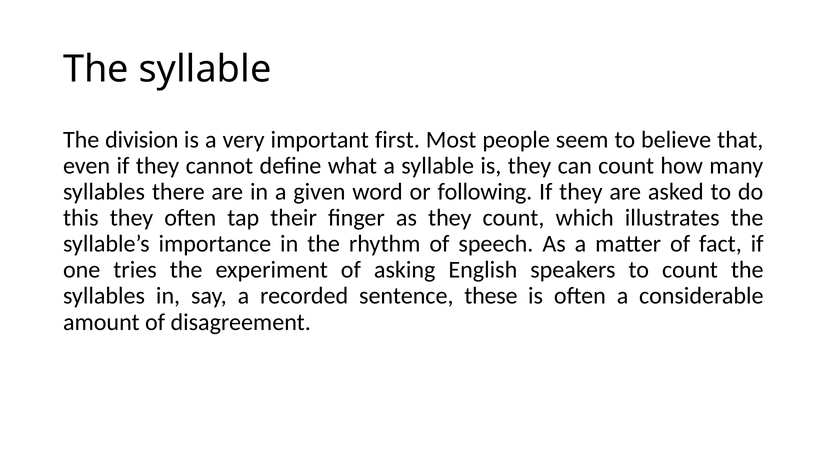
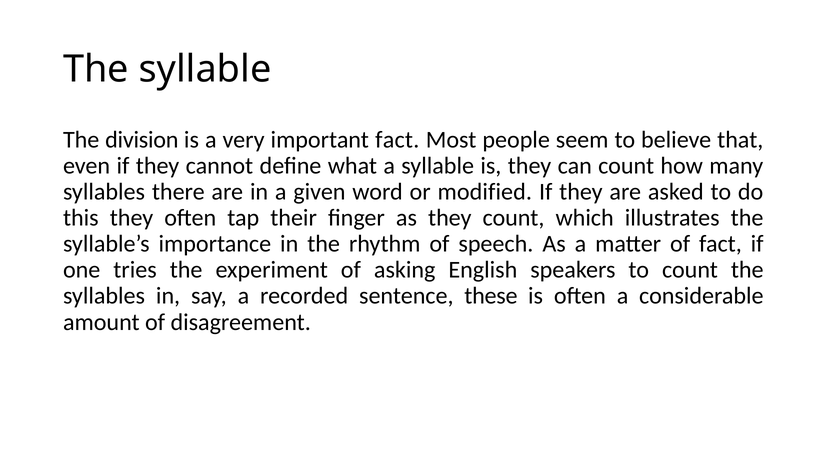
important first: first -> fact
following: following -> modified
